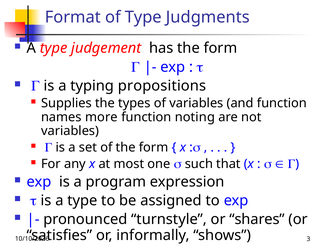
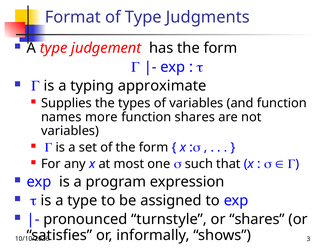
propositions: propositions -> approximate
function noting: noting -> shares
